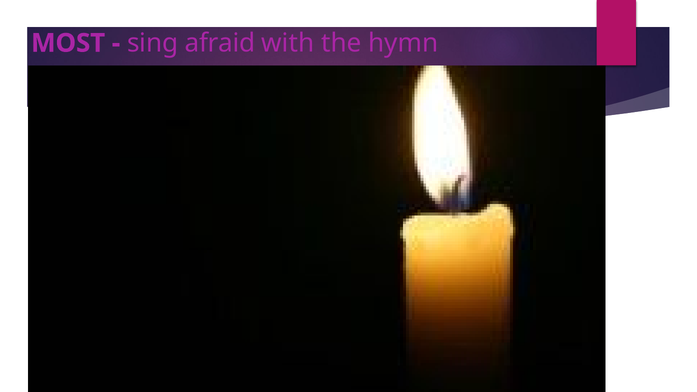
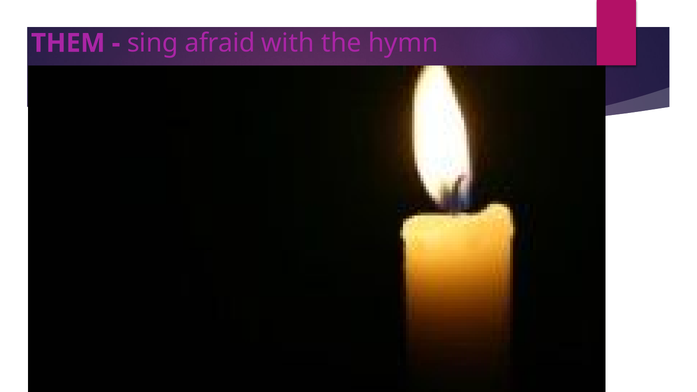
MOST: MOST -> THEM
